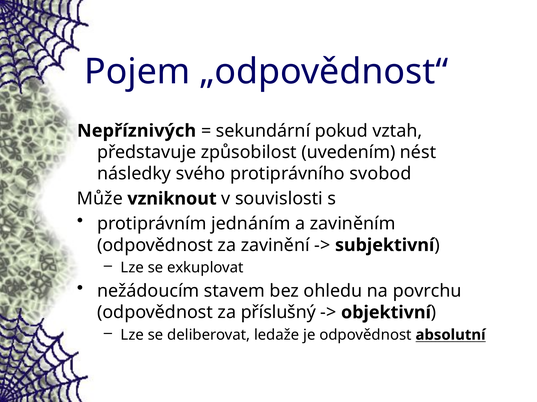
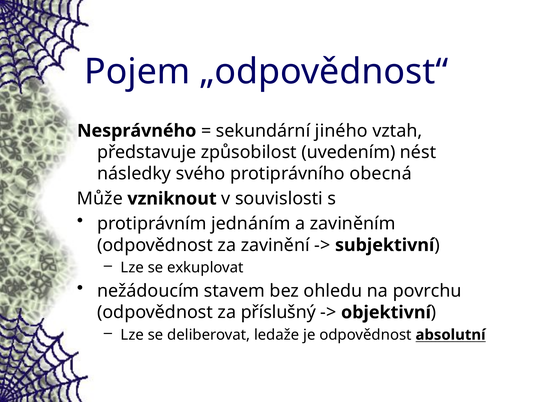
Nepříznivých: Nepříznivých -> Nesprávného
pokud: pokud -> jiného
svobod: svobod -> obecná
